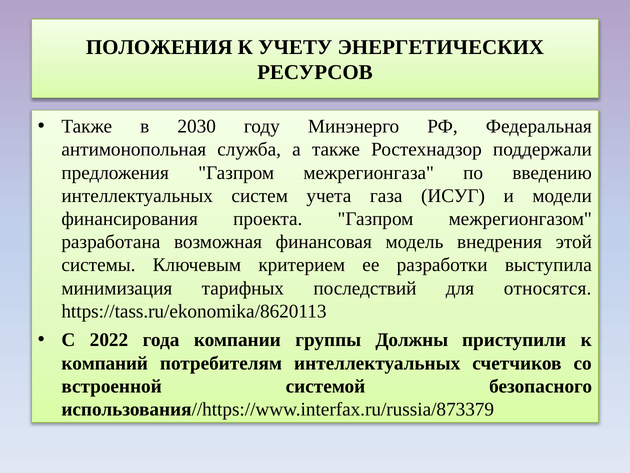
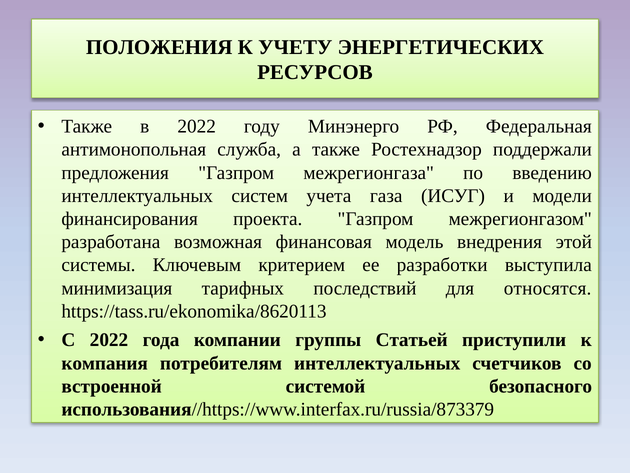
в 2030: 2030 -> 2022
Должны: Должны -> Статьей
компаний: компаний -> компания
